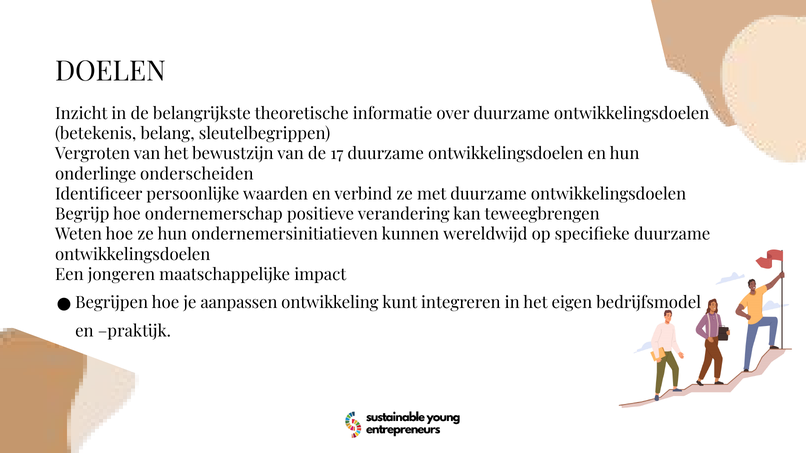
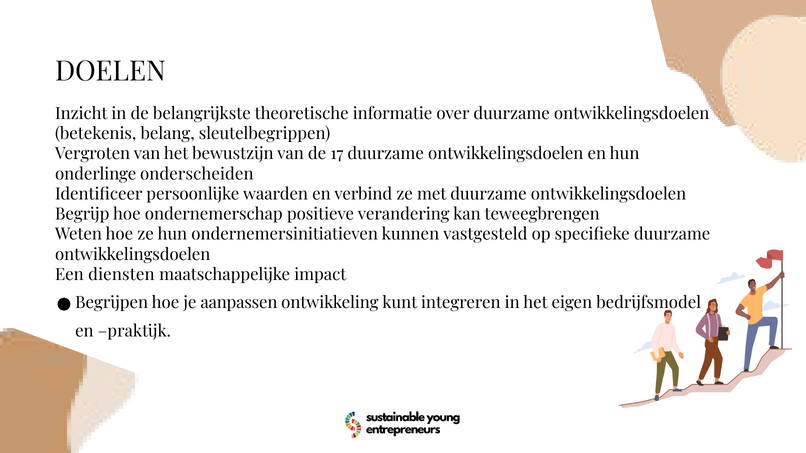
wereldwijd: wereldwijd -> vastgesteld
jongeren: jongeren -> diensten
